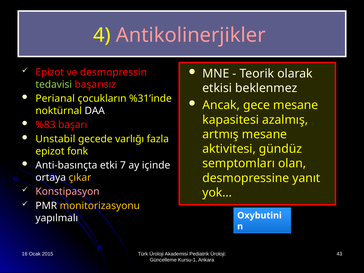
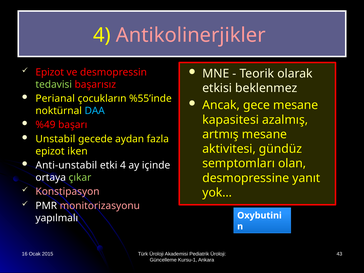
%31’inde: %31’inde -> %55’inde
DAA colour: white -> light blue
%83: %83 -> %49
varlığı: varlığı -> aydan
fonk: fonk -> iken
Anti-basınçta: Anti-basınçta -> Anti-unstabil
etki 7: 7 -> 4
çıkar colour: yellow -> light green
monitorizasyonu colour: yellow -> pink
